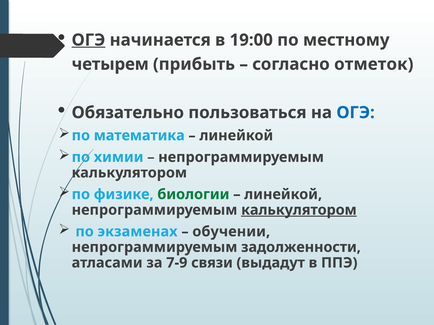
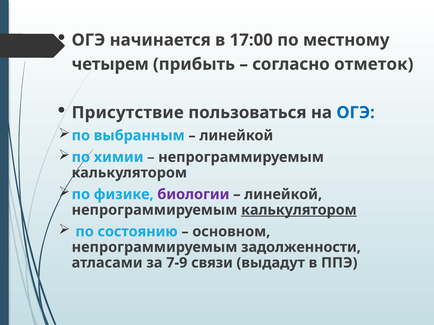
ОГЭ at (88, 40) underline: present -> none
19:00: 19:00 -> 17:00
Обязательно: Обязательно -> Присутствие
математика: математика -> выбранным
биологии colour: green -> purple
экзаменах: экзаменах -> состоянию
обучении: обучении -> основном
